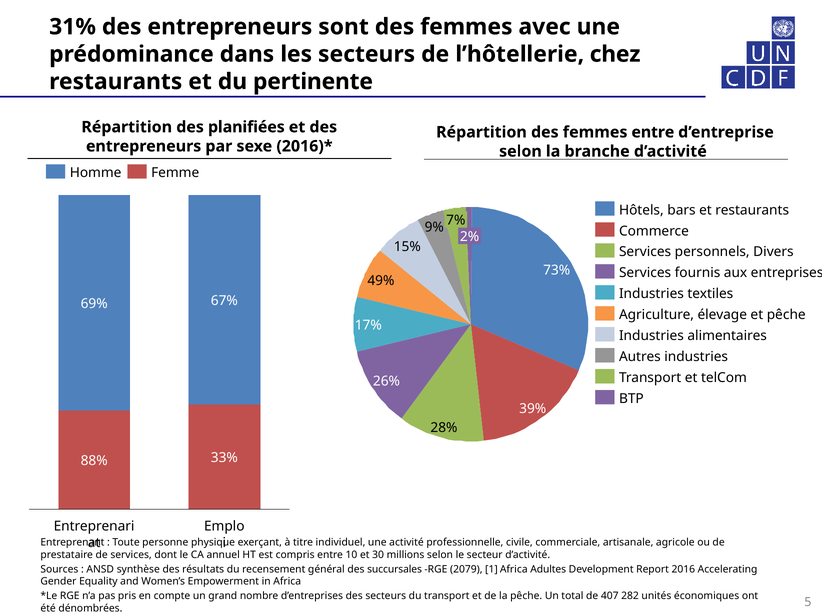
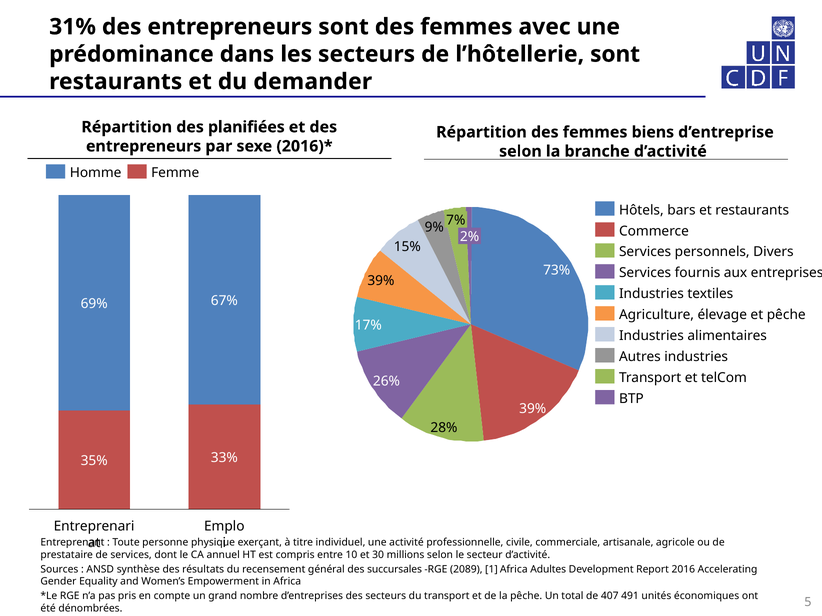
l’hôtellerie chez: chez -> sont
pertinente: pertinente -> demander
femmes entre: entre -> biens
49% at (381, 281): 49% -> 39%
88%: 88% -> 35%
2079: 2079 -> 2089
282: 282 -> 491
